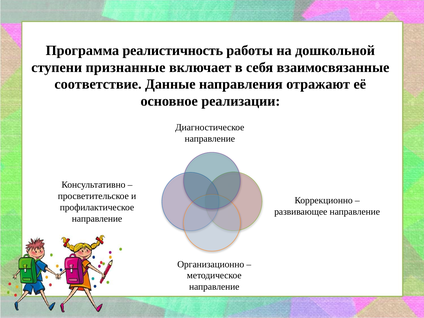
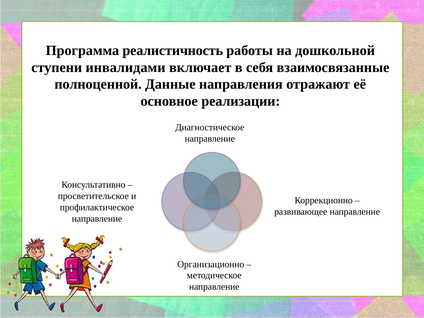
признанные: признанные -> инвалидами
соответствие: соответствие -> полноценной
